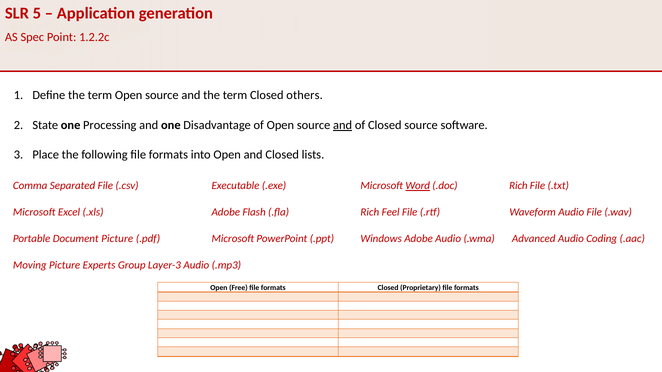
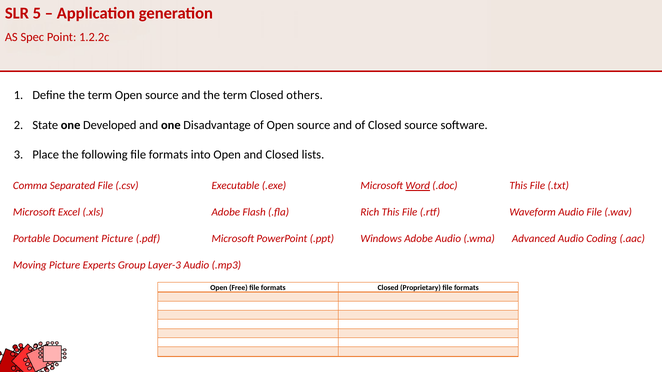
Processing: Processing -> Developed
and at (343, 125) underline: present -> none
.doc Rich: Rich -> This
Rich Feel: Feel -> This
